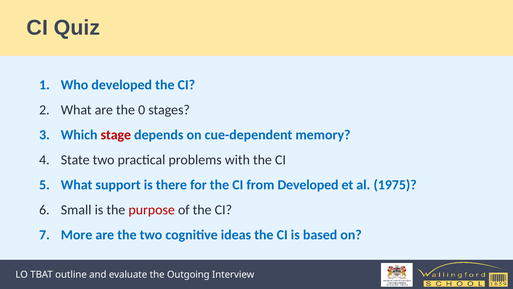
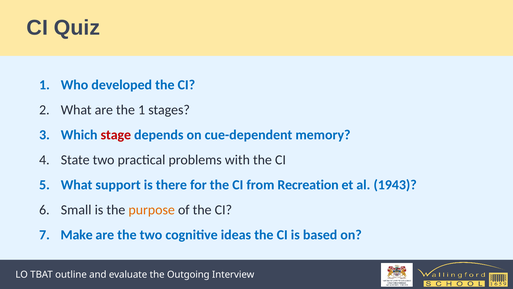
the 0: 0 -> 1
from Developed: Developed -> Recreation
1975: 1975 -> 1943
purpose colour: red -> orange
More: More -> Make
